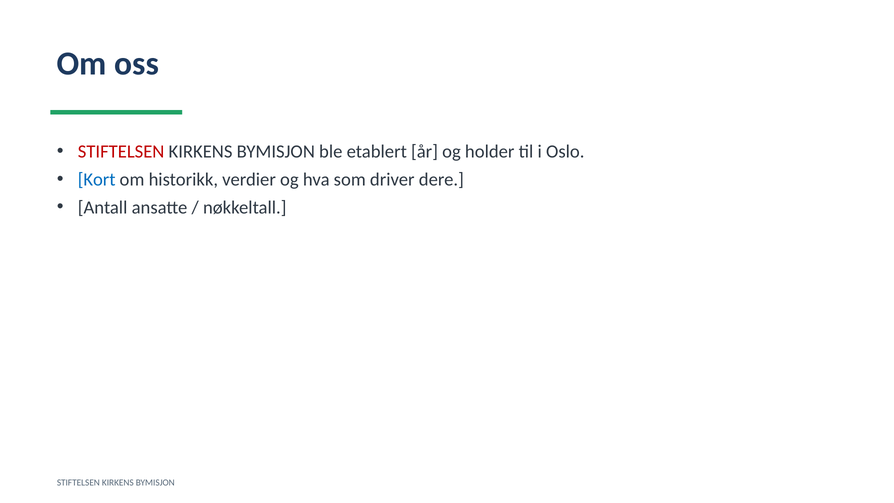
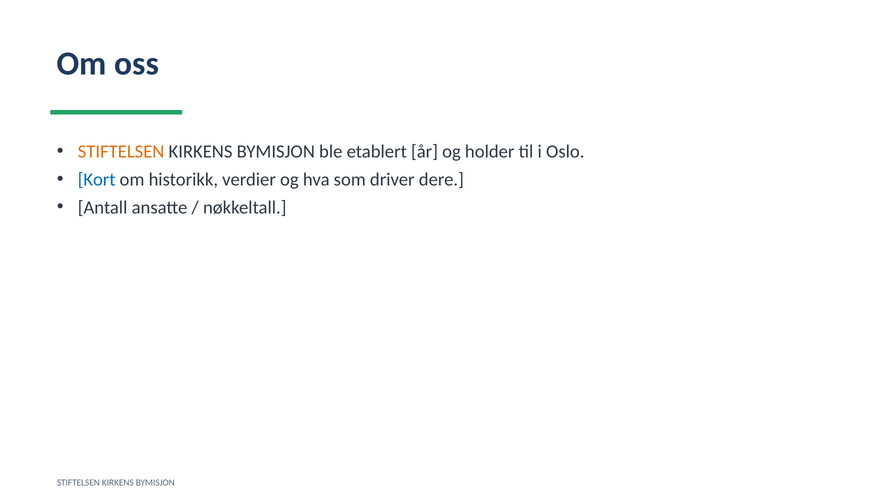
STIFTELSEN at (121, 151) colour: red -> orange
